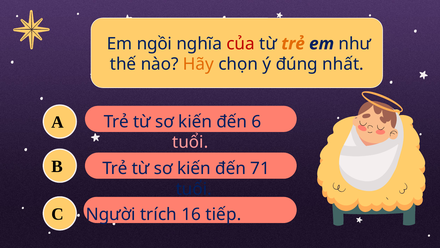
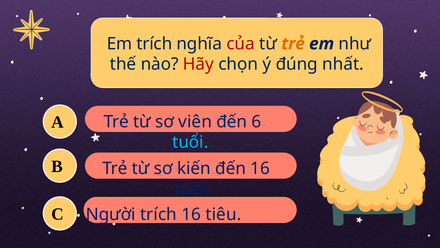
Em ngồi: ngồi -> trích
Hãy colour: orange -> red
kiến at (195, 121): kiến -> viên
tuổi at (190, 142) colour: pink -> light blue
đến 71: 71 -> 16
tiếp: tiếp -> tiêu
